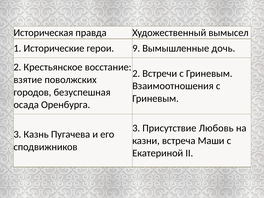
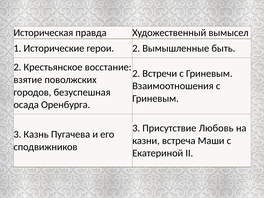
герои 9: 9 -> 2
дочь: дочь -> быть
